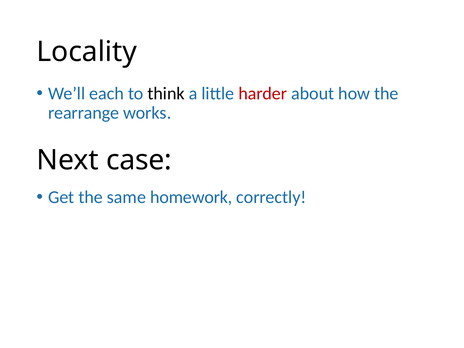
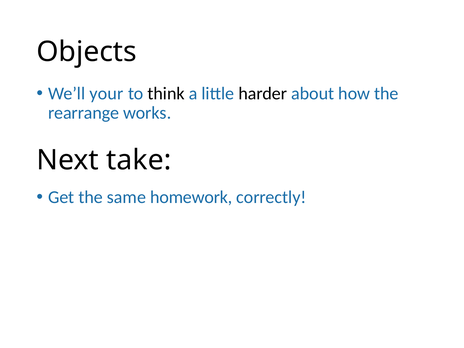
Locality: Locality -> Objects
each: each -> your
harder colour: red -> black
case: case -> take
